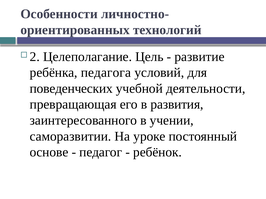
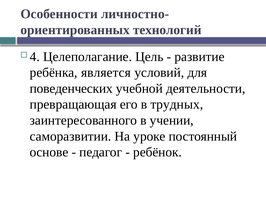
2: 2 -> 4
педагога: педагога -> является
развития: развития -> трудных
